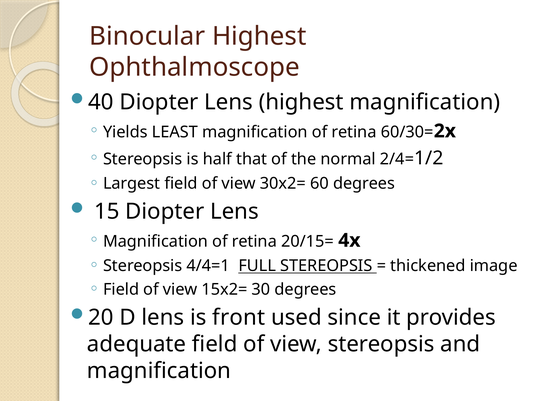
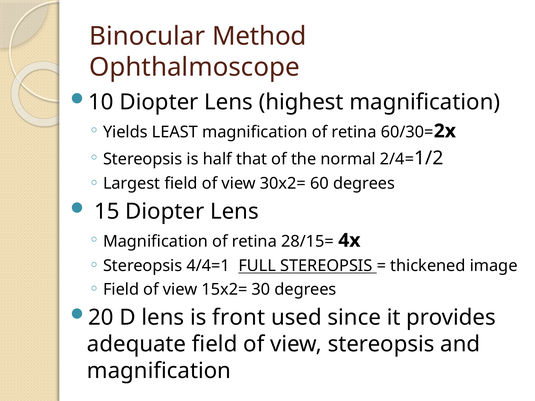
Binocular Highest: Highest -> Method
40: 40 -> 10
20/15=: 20/15= -> 28/15=
